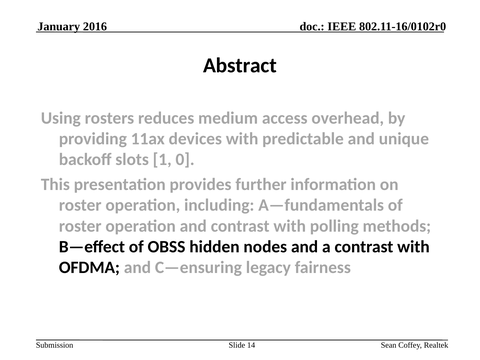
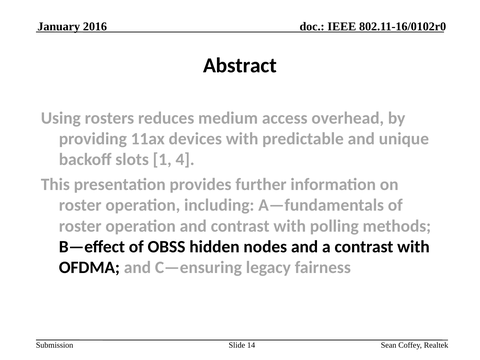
0: 0 -> 4
